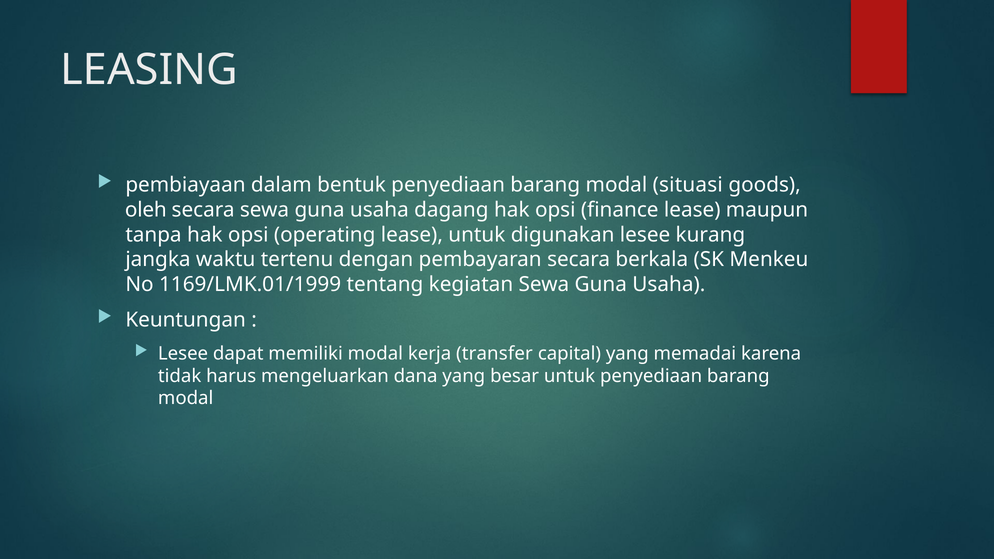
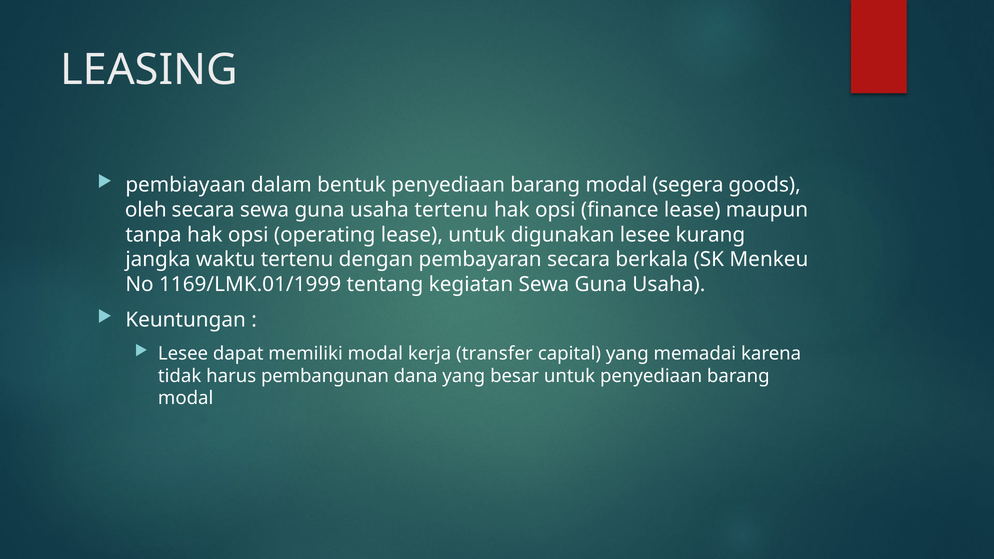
situasi: situasi -> segera
usaha dagang: dagang -> tertenu
mengeluarkan: mengeluarkan -> pembangunan
